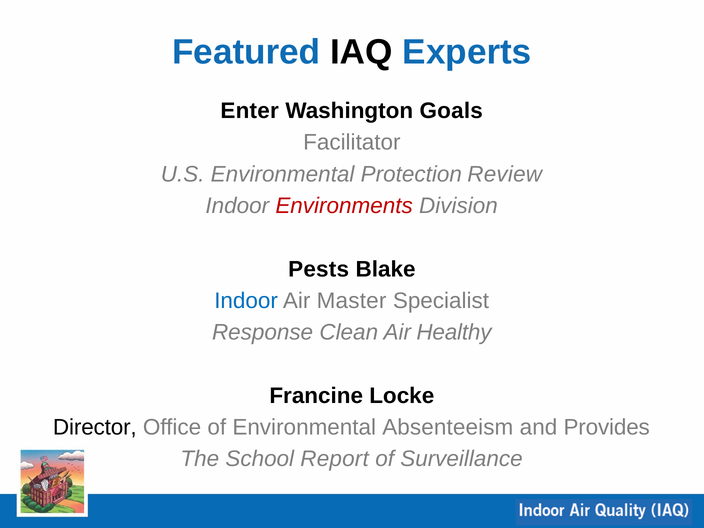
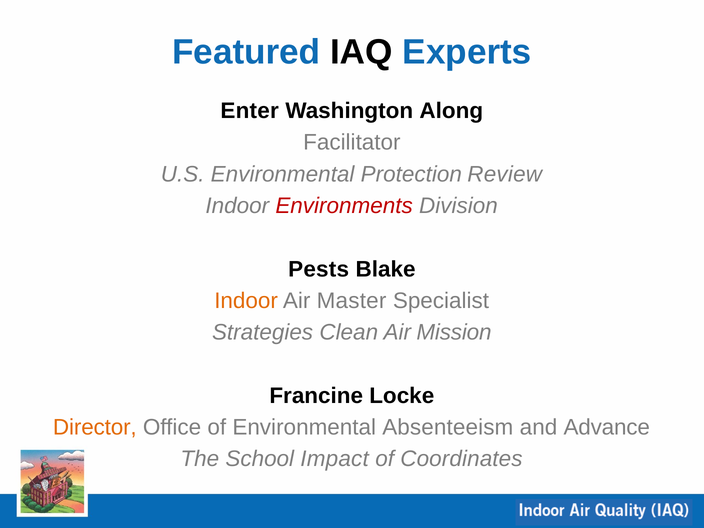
Goals: Goals -> Along
Indoor at (246, 301) colour: blue -> orange
Response: Response -> Strategies
Healthy: Healthy -> Mission
Director colour: black -> orange
Provides: Provides -> Advance
Report: Report -> Impact
Surveillance: Surveillance -> Coordinates
